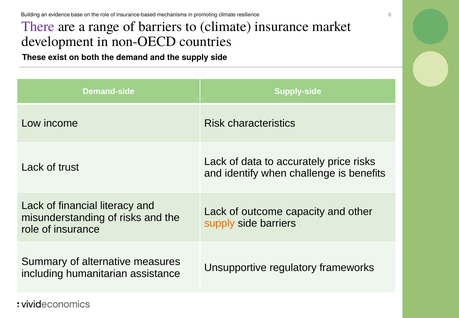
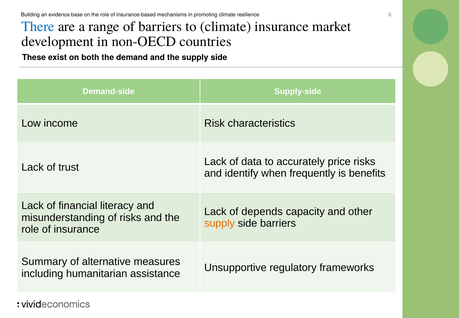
There colour: purple -> blue
challenge: challenge -> frequently
outcome: outcome -> depends
